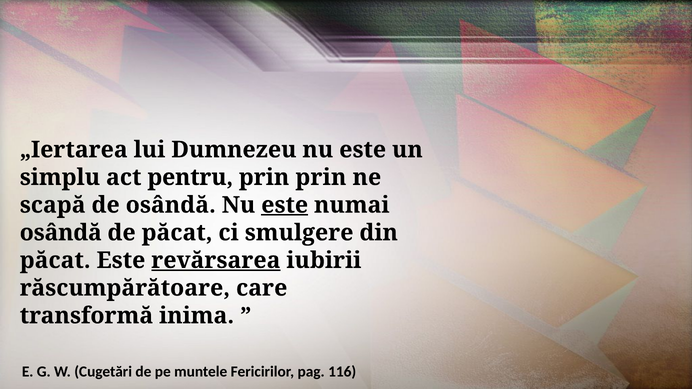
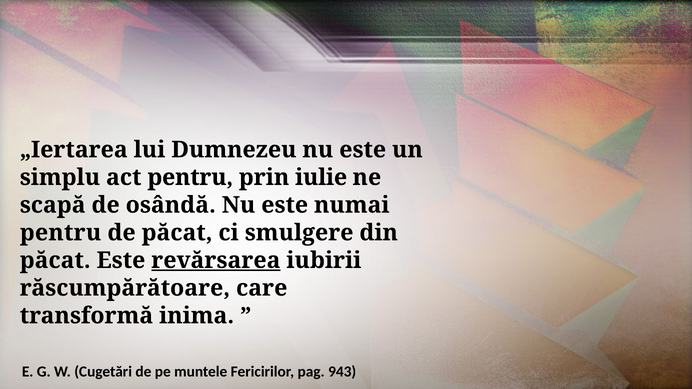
prin prin: prin -> iulie
este at (285, 205) underline: present -> none
osândă at (61, 233): osândă -> pentru
116: 116 -> 943
